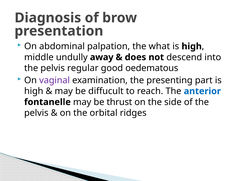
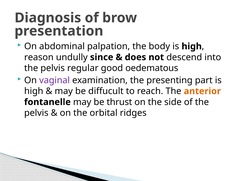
what: what -> body
middle: middle -> reason
away: away -> since
anterior colour: blue -> orange
